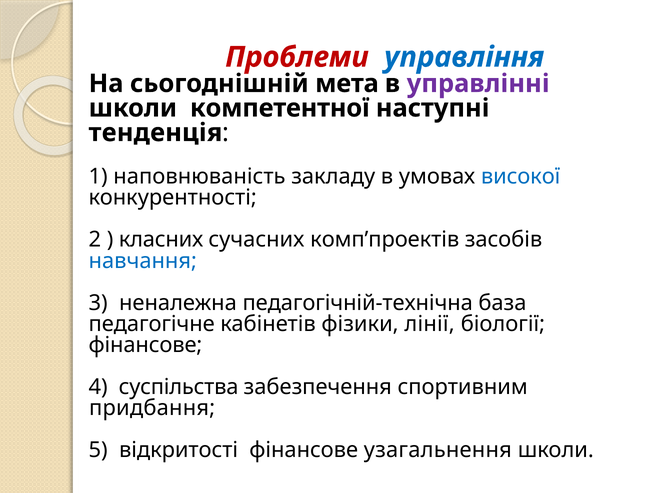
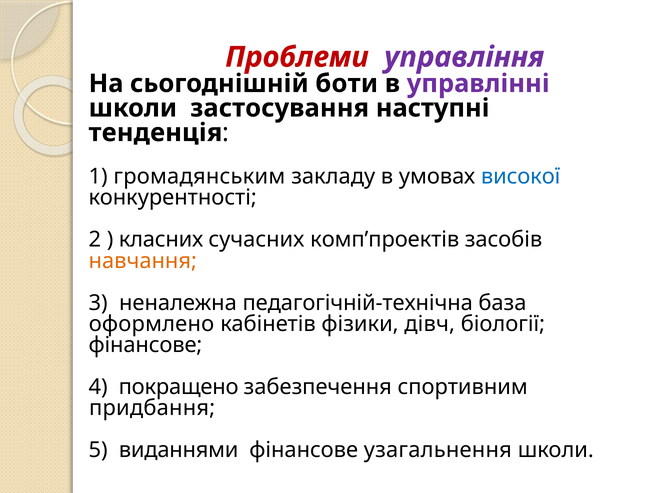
управління colour: blue -> purple
мета: мета -> боти
компетентної: компетентної -> застосування
наповнюваність: наповнюваність -> громадянським
навчання colour: blue -> orange
педагогічне: педагогічне -> оформлено
лінії: лінії -> дівч
суспільства: суспільства -> покращено
відкритості: відкритості -> виданнями
